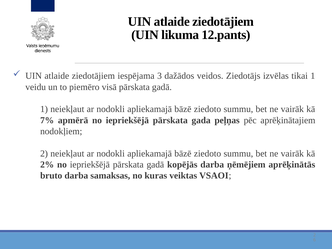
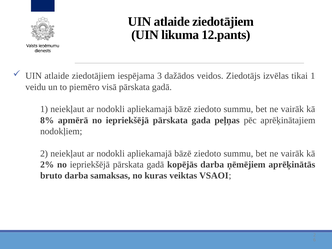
7%: 7% -> 8%
